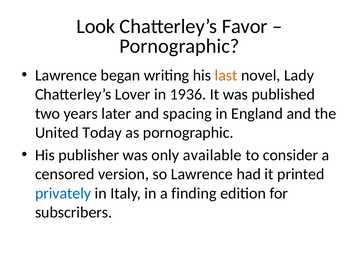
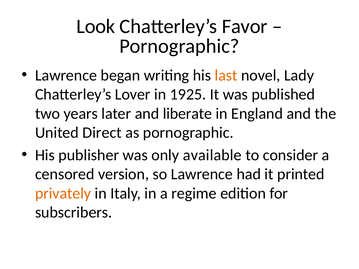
1936: 1936 -> 1925
spacing: spacing -> liberate
Today: Today -> Direct
privately colour: blue -> orange
finding: finding -> regime
